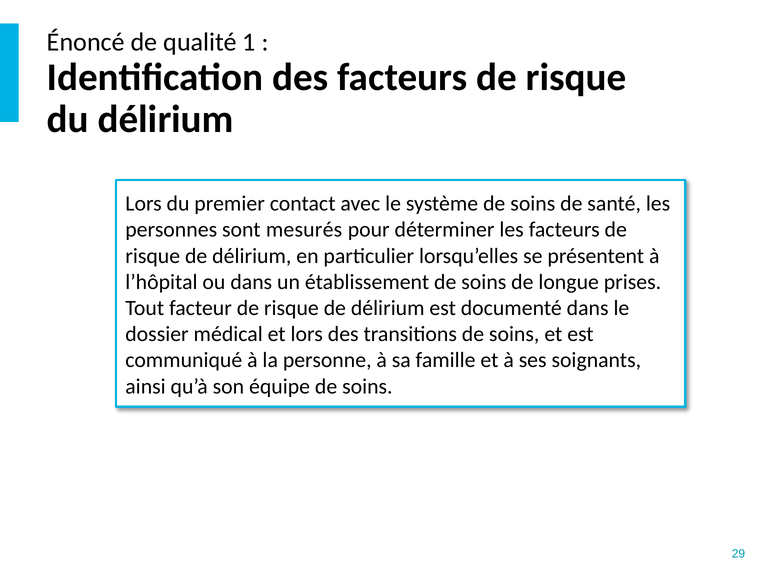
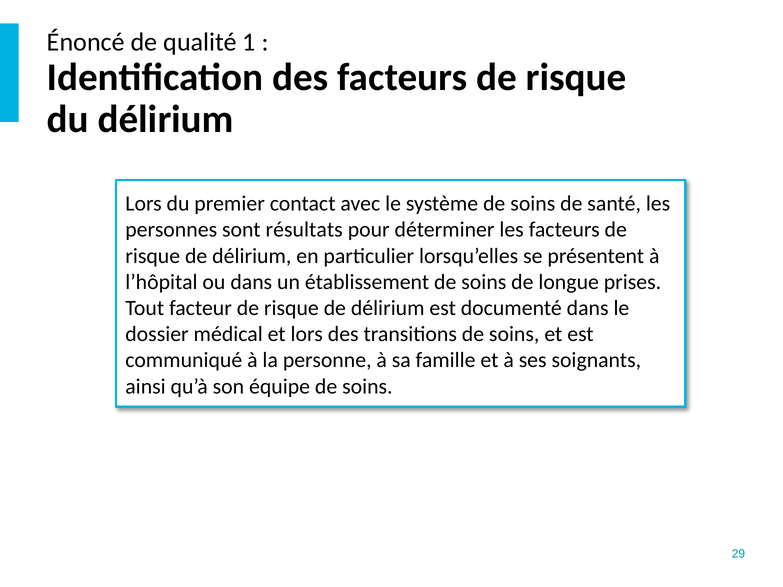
mesurés: mesurés -> résultats
